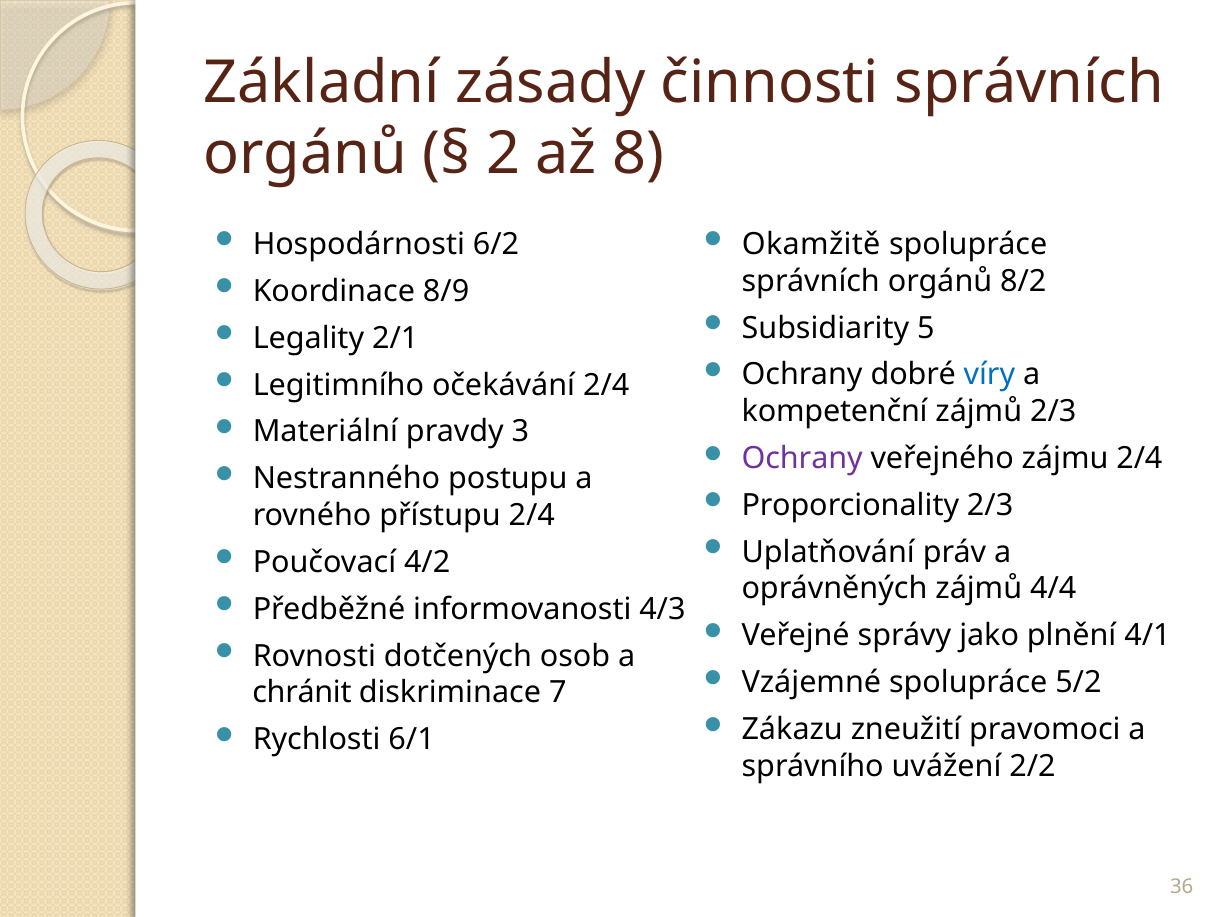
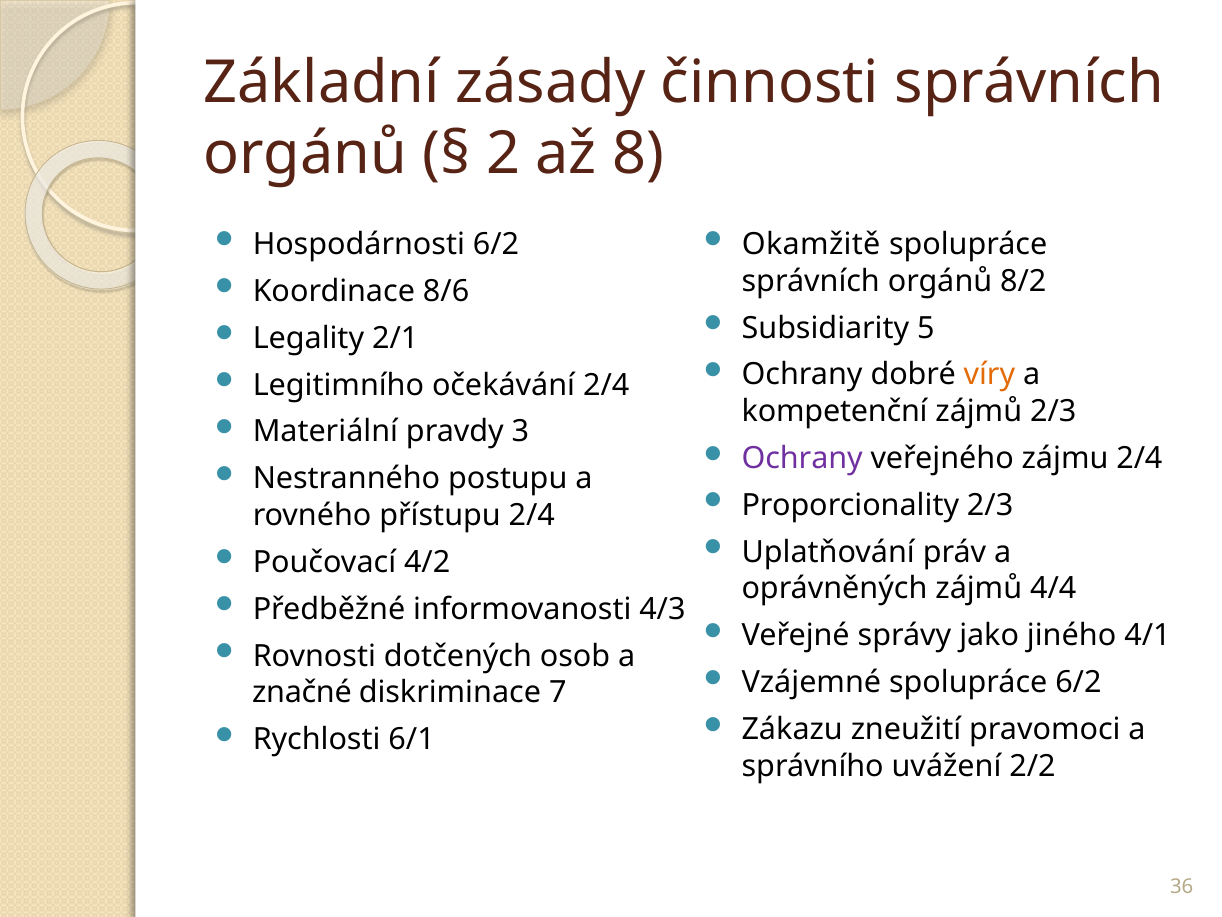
8/9: 8/9 -> 8/6
víry colour: blue -> orange
plnění: plnění -> jiného
spolupráce 5/2: 5/2 -> 6/2
chránit: chránit -> značné
